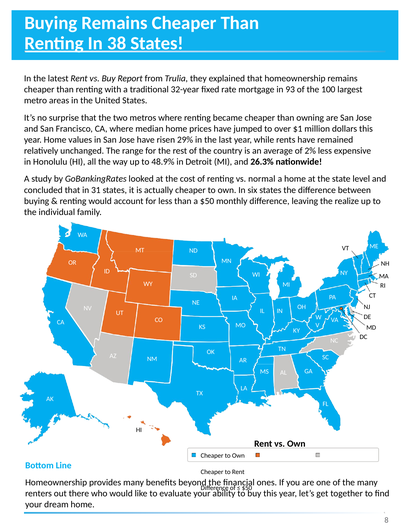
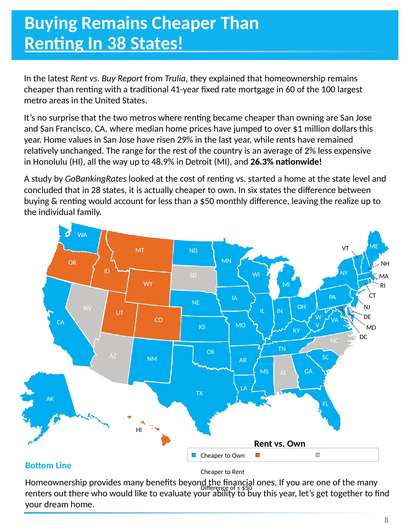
32-year: 32-year -> 41-year
93: 93 -> 60
normal: normal -> started
31: 31 -> 28
